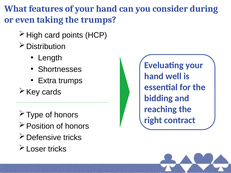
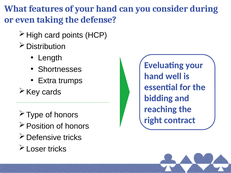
the trumps: trumps -> defense
